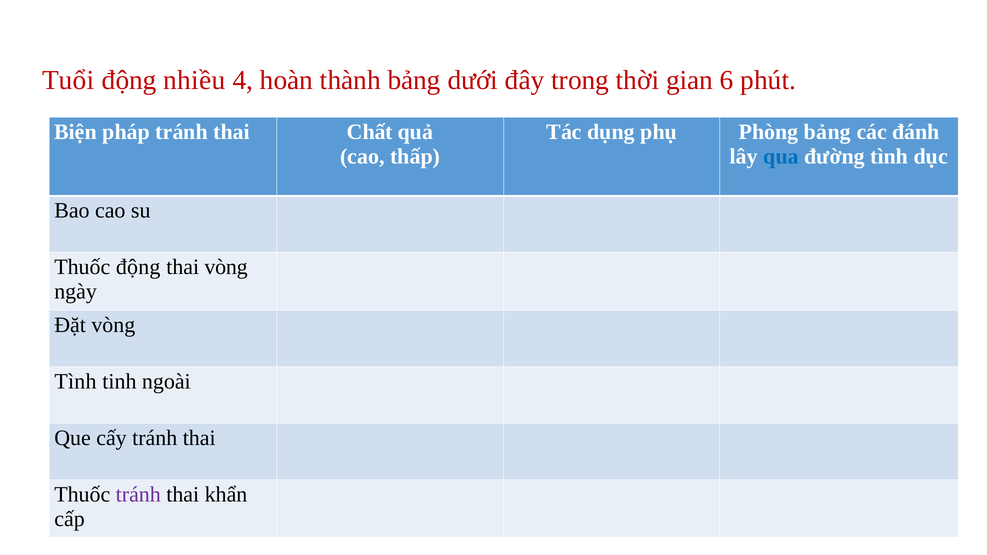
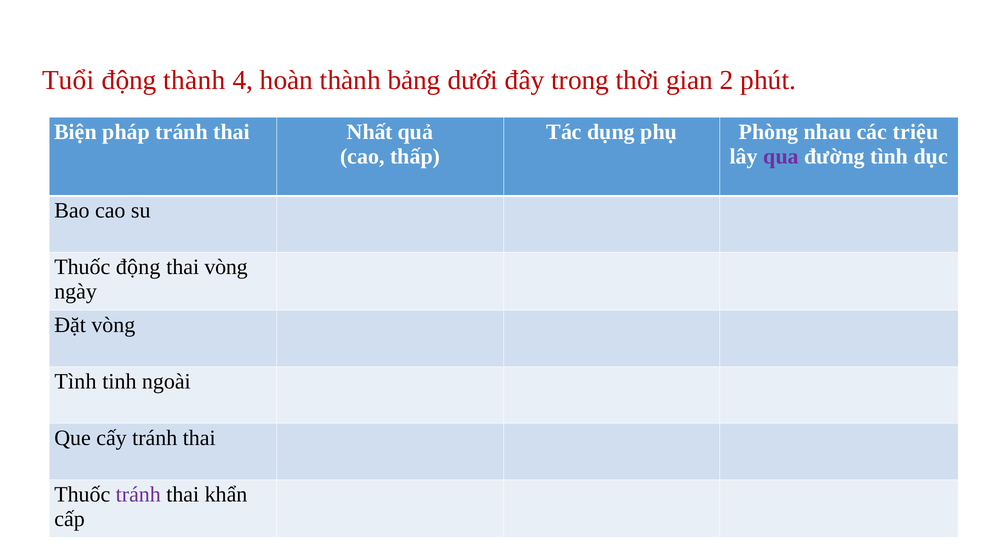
động nhiều: nhiều -> thành
6: 6 -> 2
Chất: Chất -> Nhất
Phòng bảng: bảng -> nhau
đánh: đánh -> triệu
qua colour: blue -> purple
